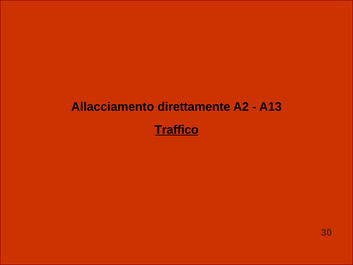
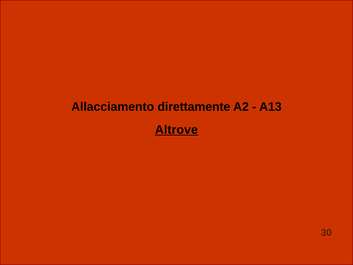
Traffico: Traffico -> Altrove
